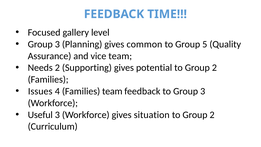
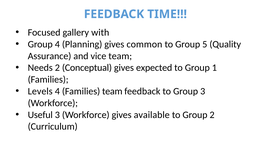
level: level -> with
3 at (57, 44): 3 -> 4
Supporting: Supporting -> Conceptual
potential: potential -> expected
2 at (214, 68): 2 -> 1
Issues: Issues -> Levels
situation: situation -> available
